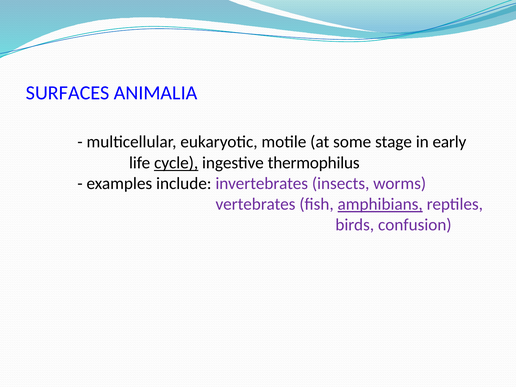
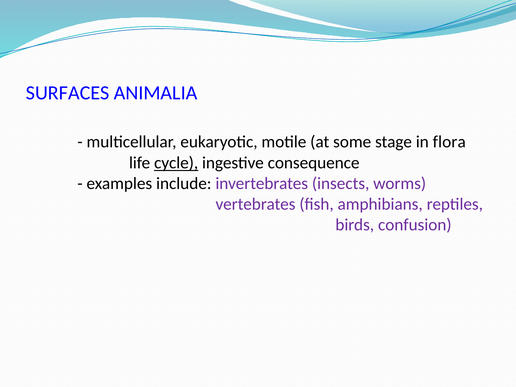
early: early -> flora
thermophilus: thermophilus -> consequence
amphibians underline: present -> none
